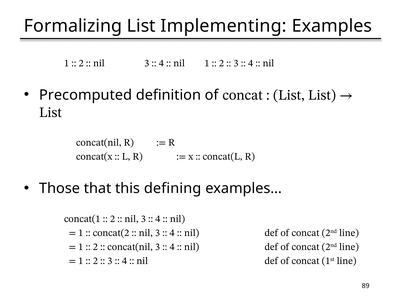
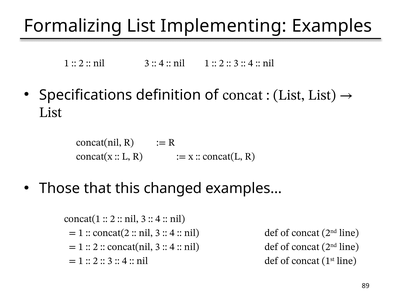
Precomputed: Precomputed -> Specifications
defining: defining -> changed
